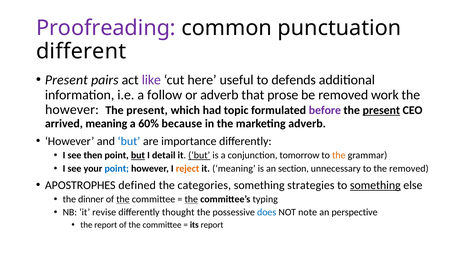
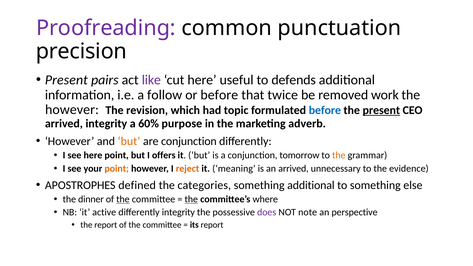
different: different -> precision
or adverb: adverb -> before
prose: prose -> twice
present at (147, 110): present -> revision
before at (325, 110) colour: purple -> blue
arrived meaning: meaning -> integrity
because: because -> purpose
but at (129, 141) colour: blue -> orange
are importance: importance -> conjunction
see then: then -> here
but at (138, 155) underline: present -> none
detail: detail -> offers
but at (199, 155) underline: present -> none
point at (117, 169) colour: blue -> orange
an section: section -> arrived
the removed: removed -> evidence
something strategies: strategies -> additional
something at (375, 185) underline: present -> none
typing: typing -> where
revise: revise -> active
differently thought: thought -> integrity
does colour: blue -> purple
